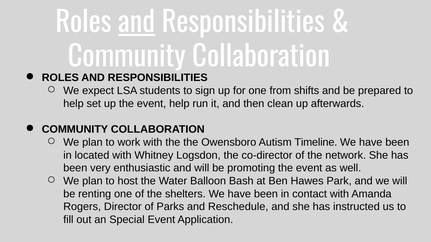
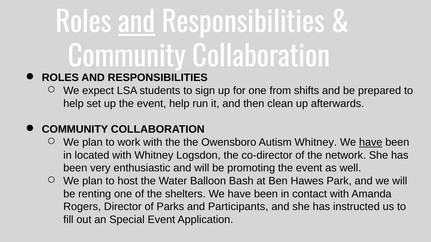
Autism Timeline: Timeline -> Whitney
have at (371, 142) underline: none -> present
Reschedule: Reschedule -> Participants
